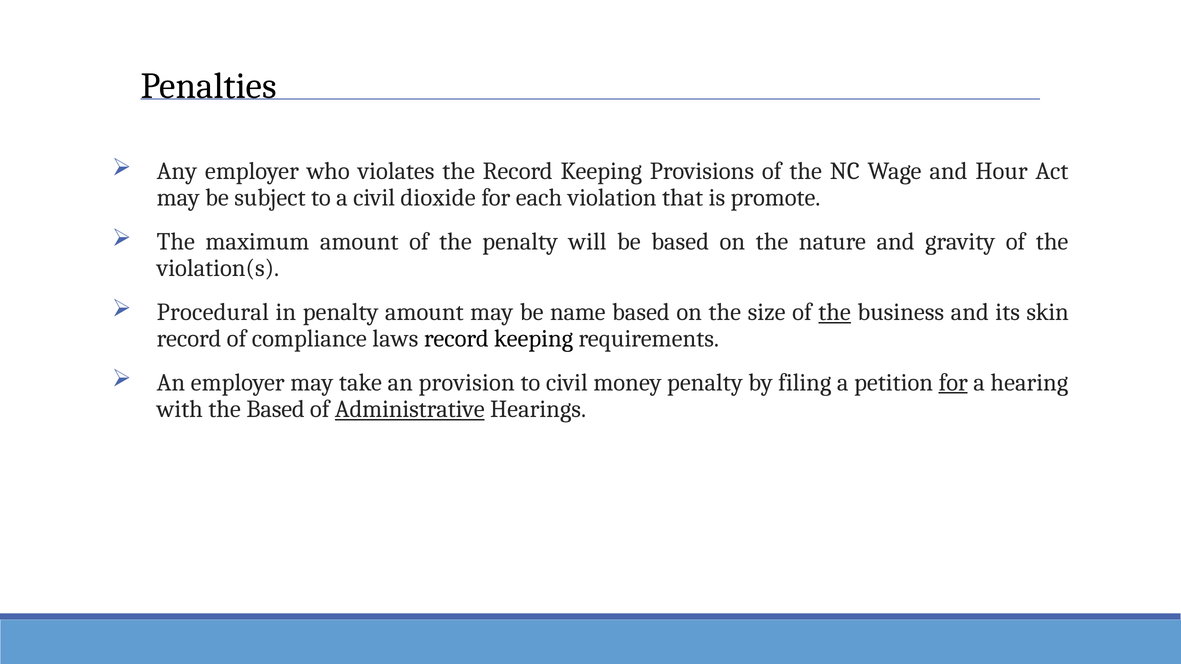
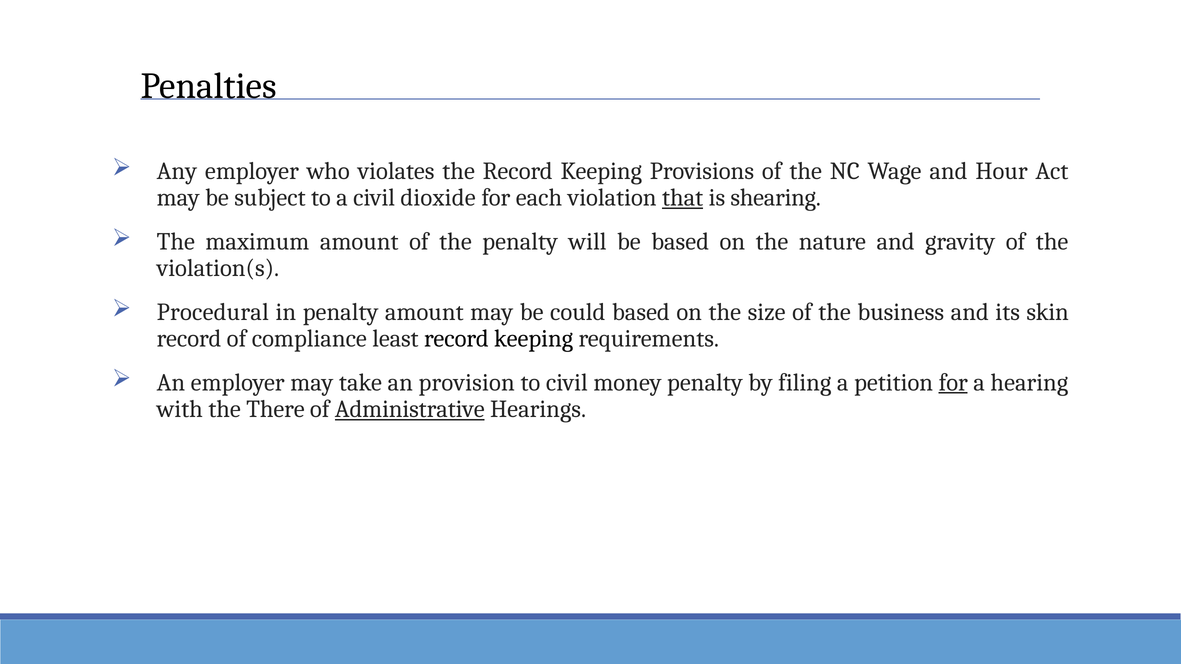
that underline: none -> present
promote: promote -> shearing
name: name -> could
the at (835, 312) underline: present -> none
laws: laws -> least
the Based: Based -> There
